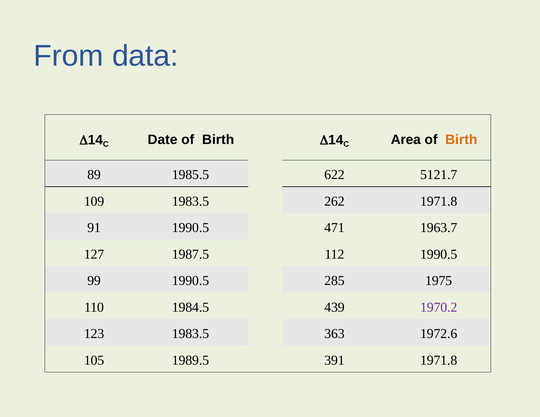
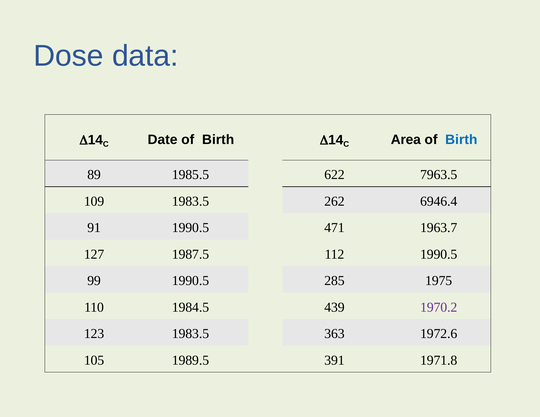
From: From -> Dose
Birth at (461, 140) colour: orange -> blue
5121.7: 5121.7 -> 7963.5
262 1971.8: 1971.8 -> 6946.4
